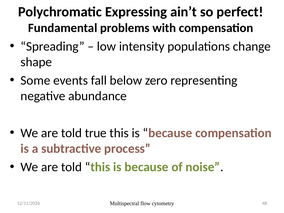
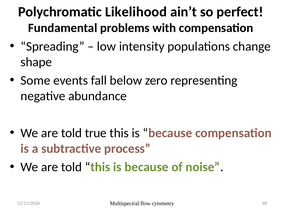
Expressing: Expressing -> Likelihood
